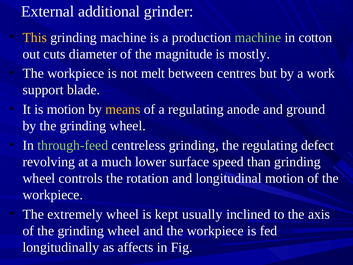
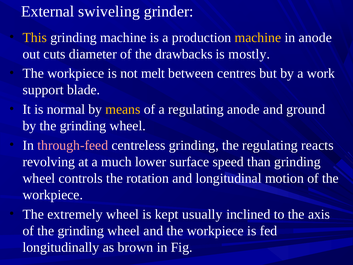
additional: additional -> swiveling
machine at (258, 37) colour: light green -> yellow
in cotton: cotton -> anode
magnitude: magnitude -> drawbacks
is motion: motion -> normal
through-feed colour: light green -> pink
defect: defect -> reacts
affects: affects -> brown
